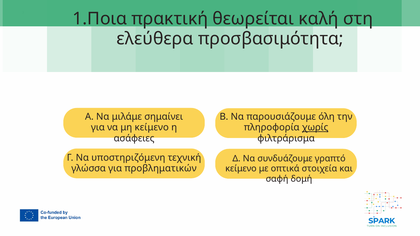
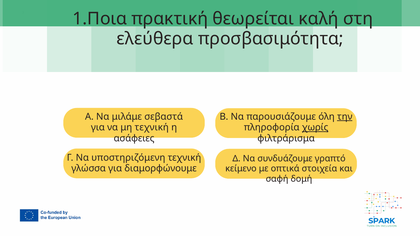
σημαίνει: σημαίνει -> σεβαστά
την underline: none -> present
μη κείμενο: κείμενο -> τεχνική
προβληματικών: προβληματικών -> διαμορφώνουμε
